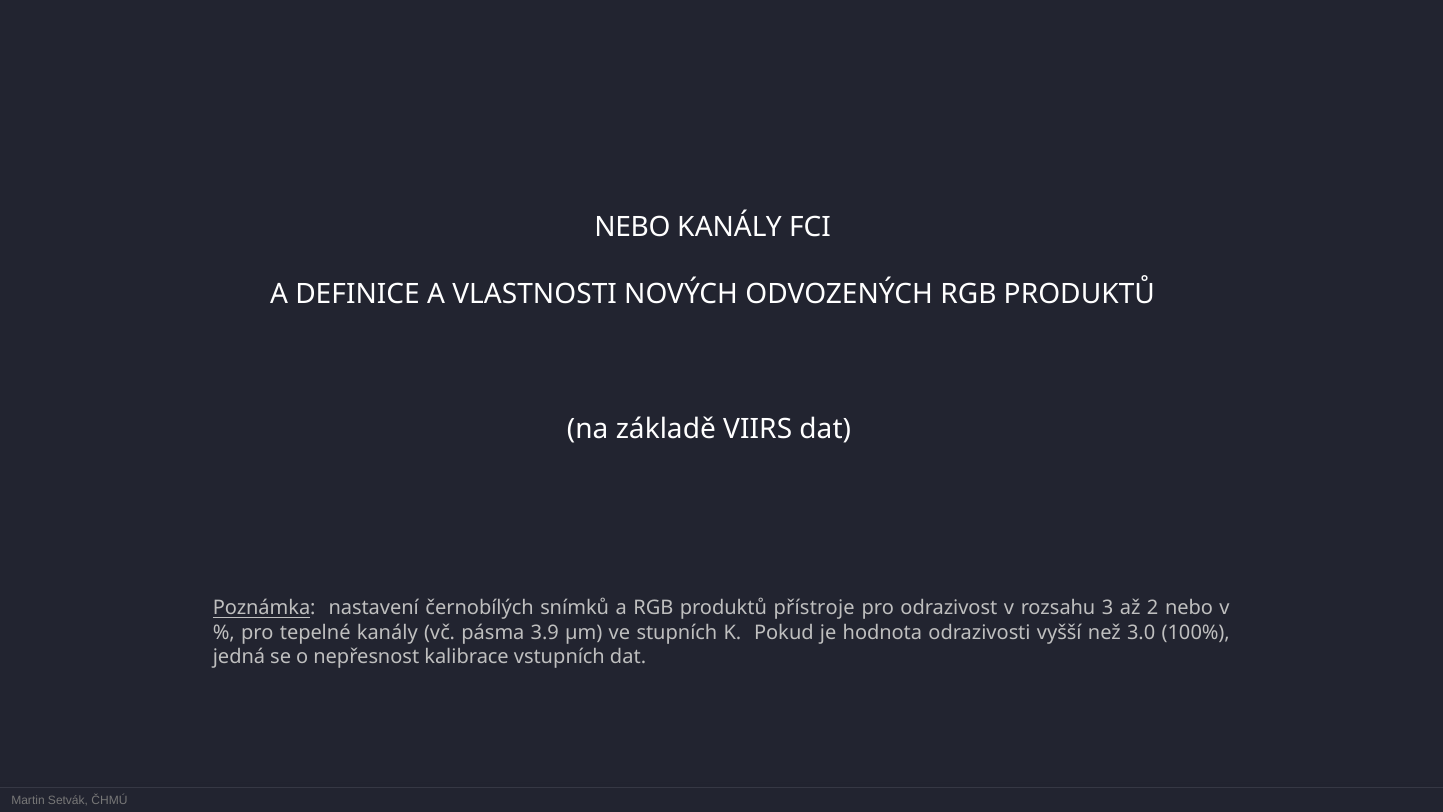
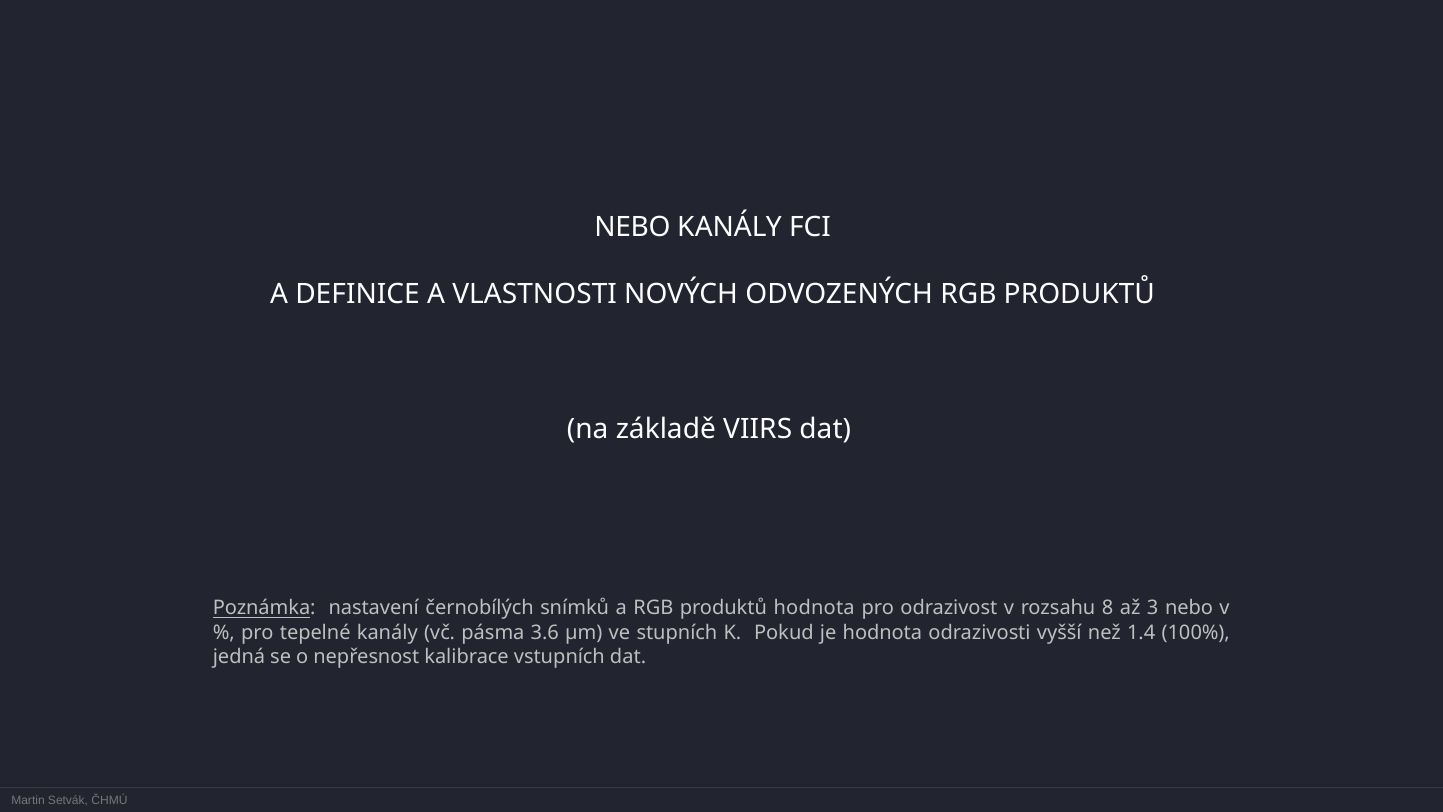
produktů přístroje: přístroje -> hodnota
3: 3 -> 8
2: 2 -> 3
3.9: 3.9 -> 3.6
3.0: 3.0 -> 1.4
